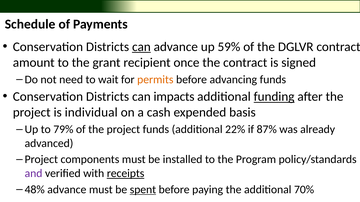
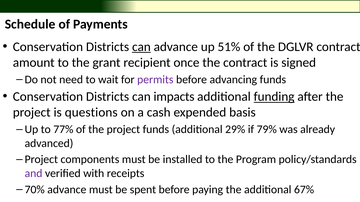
59%: 59% -> 51%
permits colour: orange -> purple
individual: individual -> questions
79%: 79% -> 77%
22%: 22% -> 29%
87%: 87% -> 79%
receipts underline: present -> none
48%: 48% -> 70%
spent underline: present -> none
70%: 70% -> 67%
